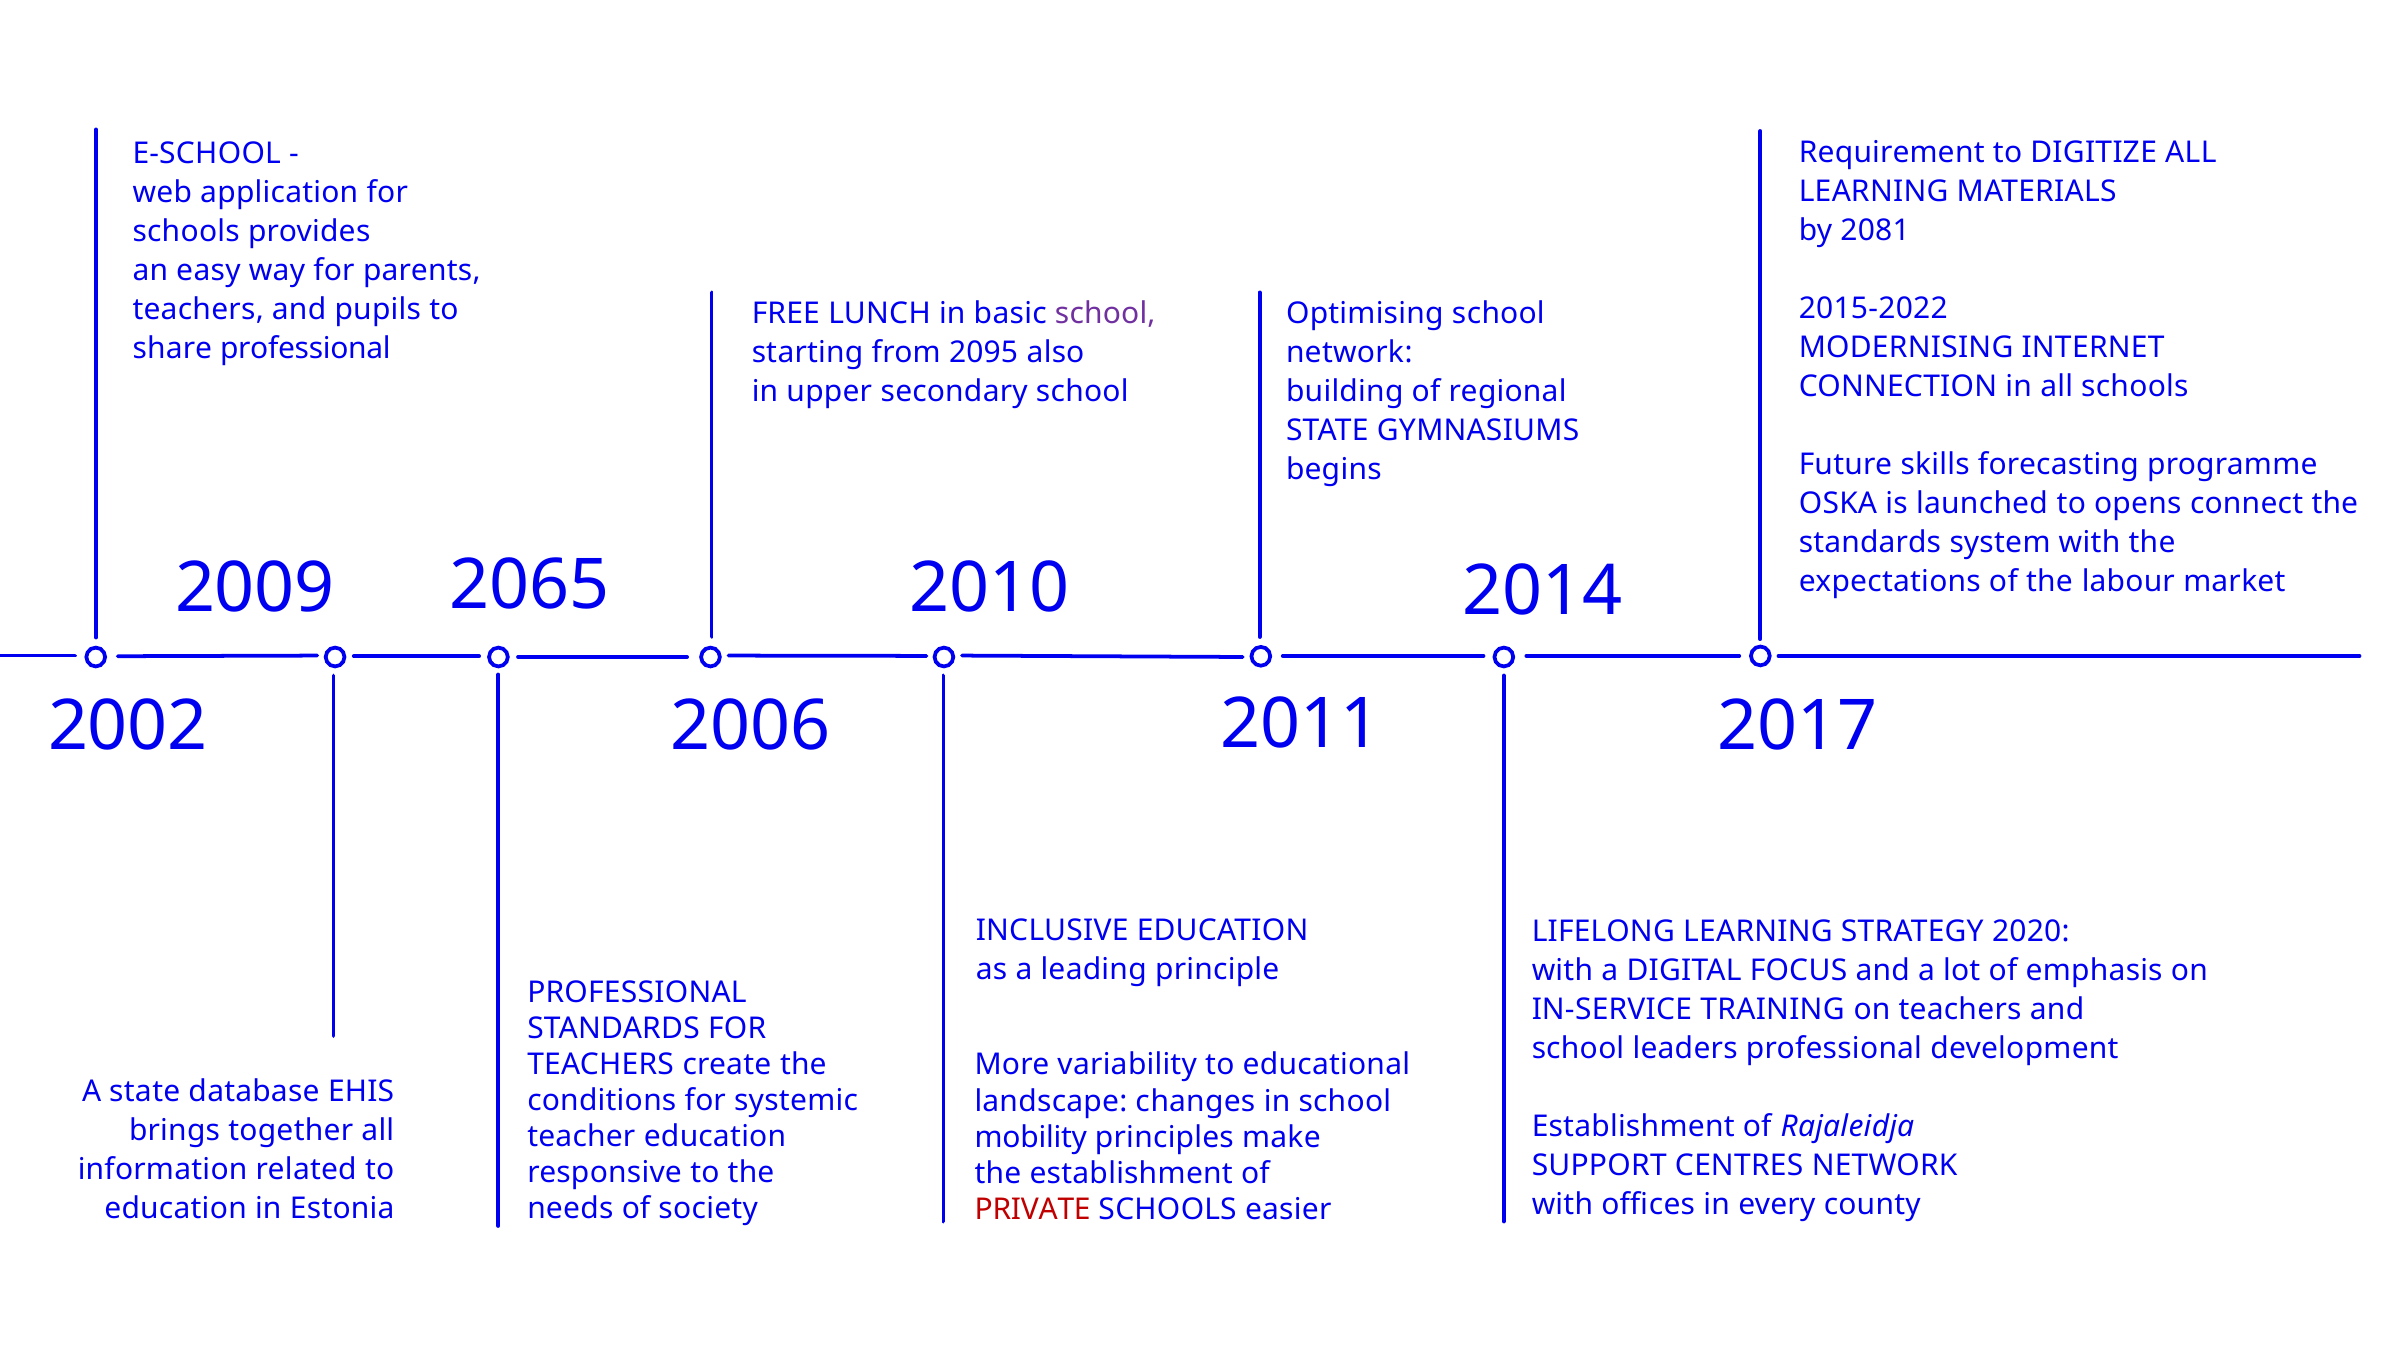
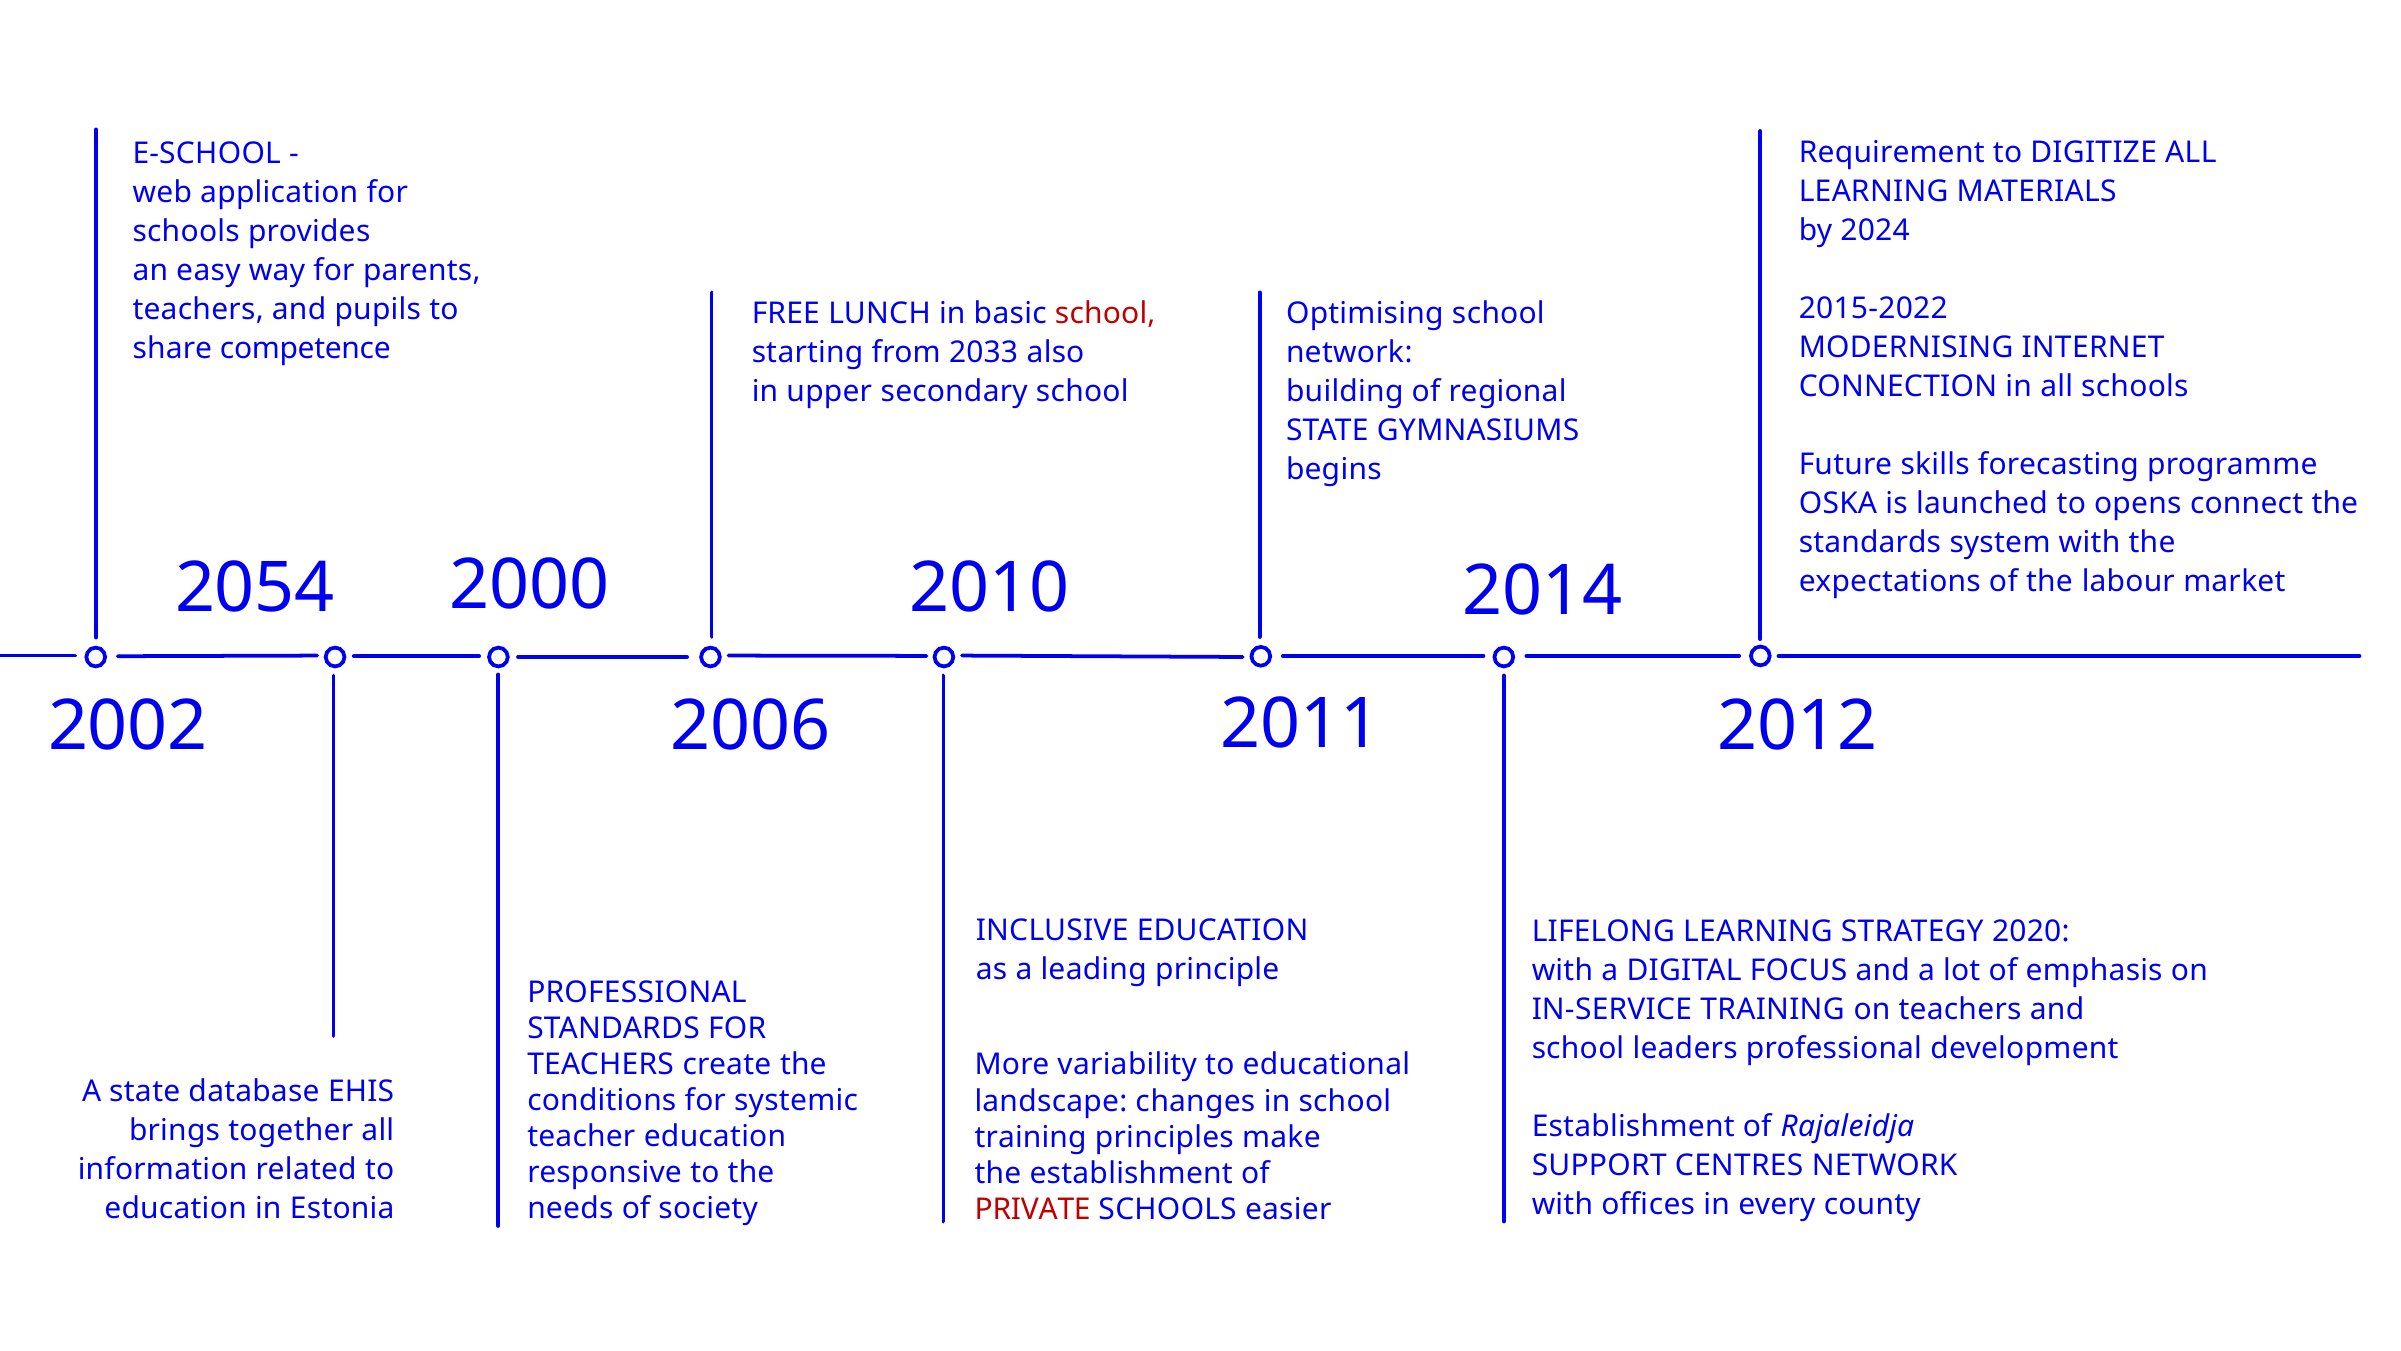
2081: 2081 -> 2024
school at (1105, 314) colour: purple -> red
share professional: professional -> competence
2095: 2095 -> 2033
2065: 2065 -> 2000
2009: 2009 -> 2054
2017: 2017 -> 2012
mobility at (1031, 1137): mobility -> training
